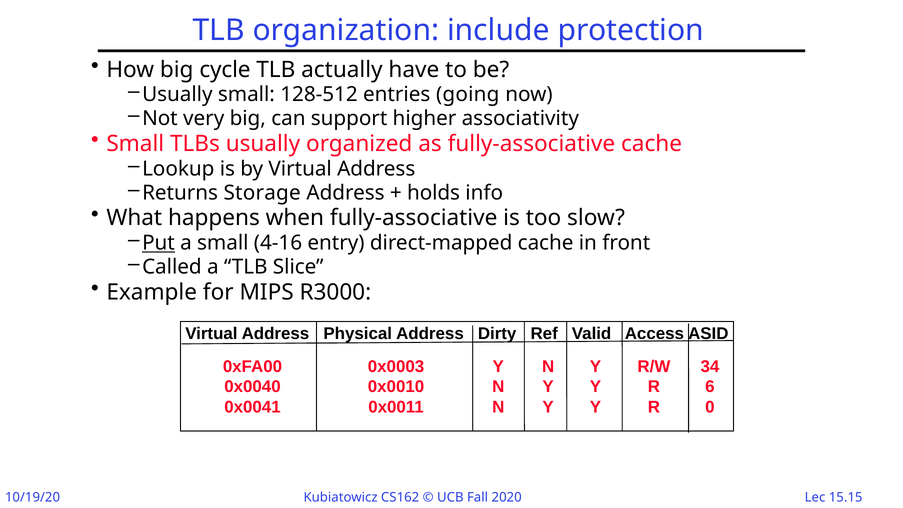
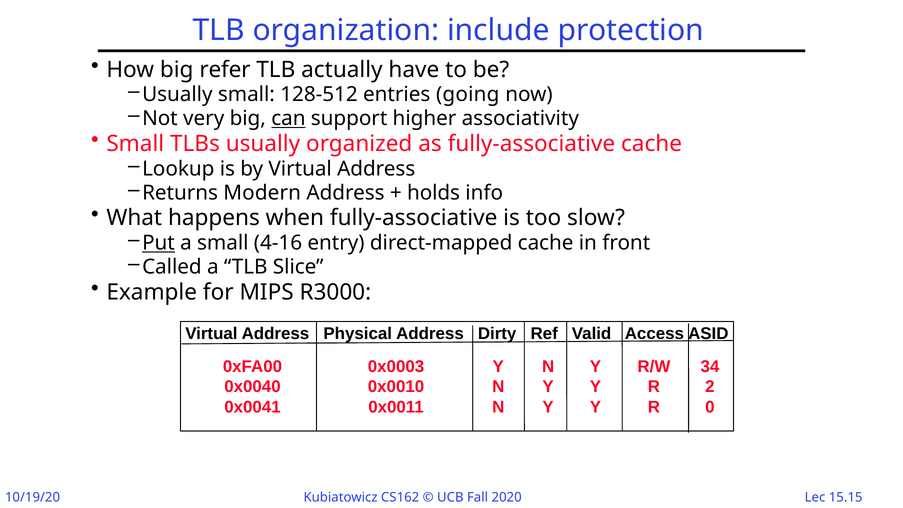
cycle: cycle -> refer
can underline: none -> present
Storage: Storage -> Modern
6: 6 -> 2
